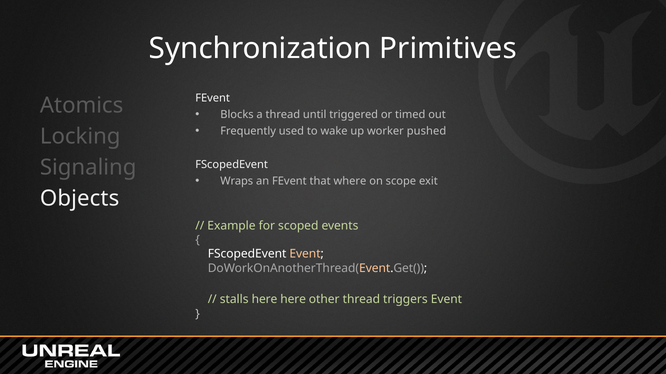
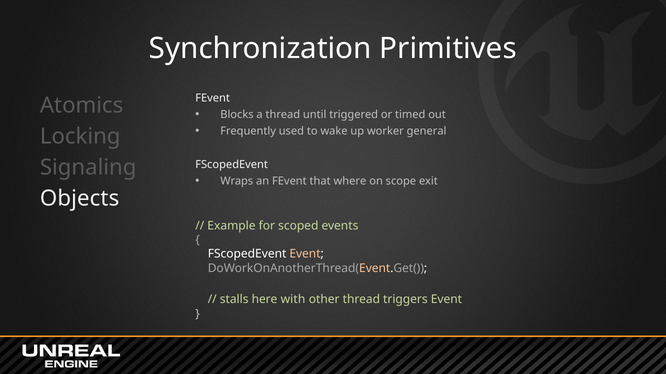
pushed: pushed -> general
here here: here -> with
